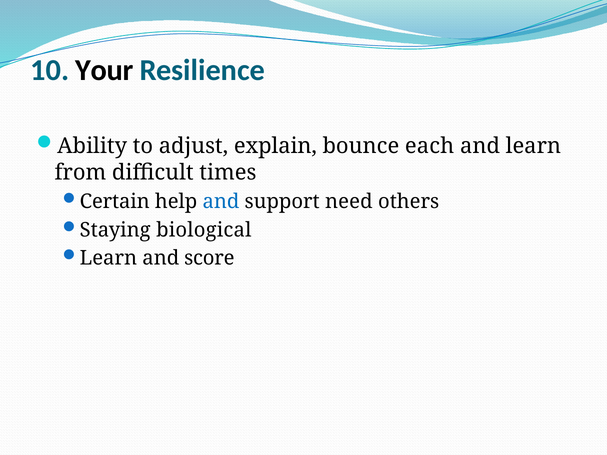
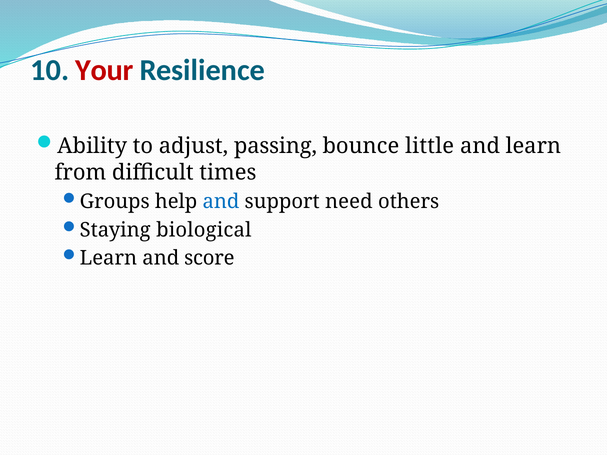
Your colour: black -> red
explain: explain -> passing
each: each -> little
Certain: Certain -> Groups
